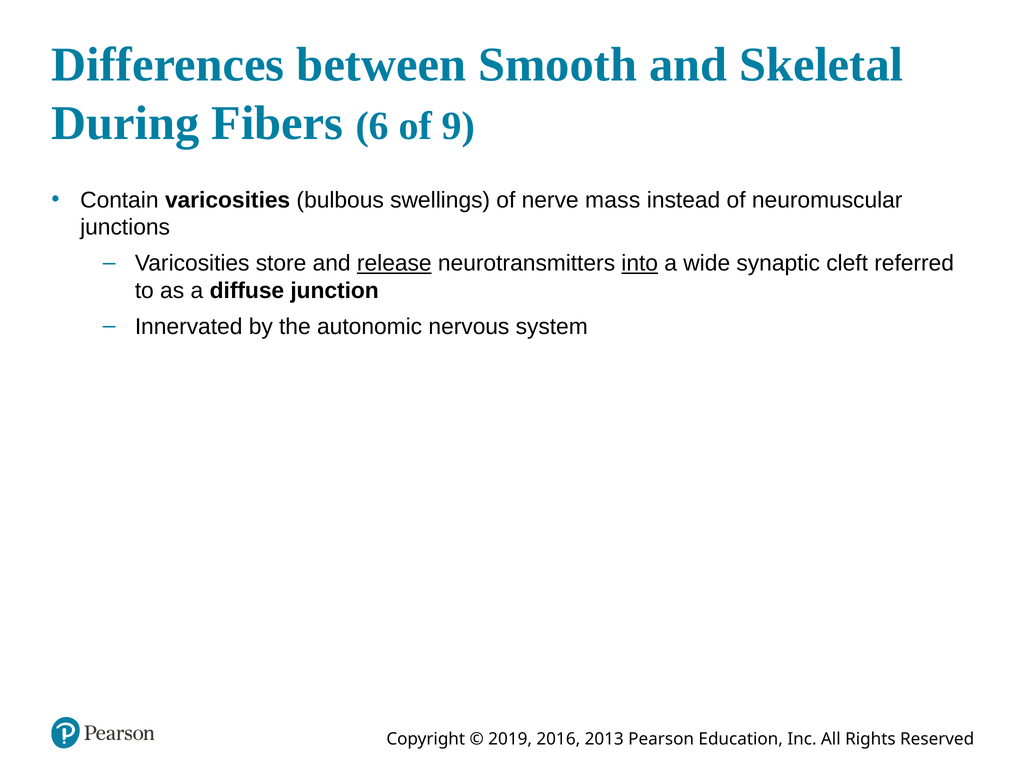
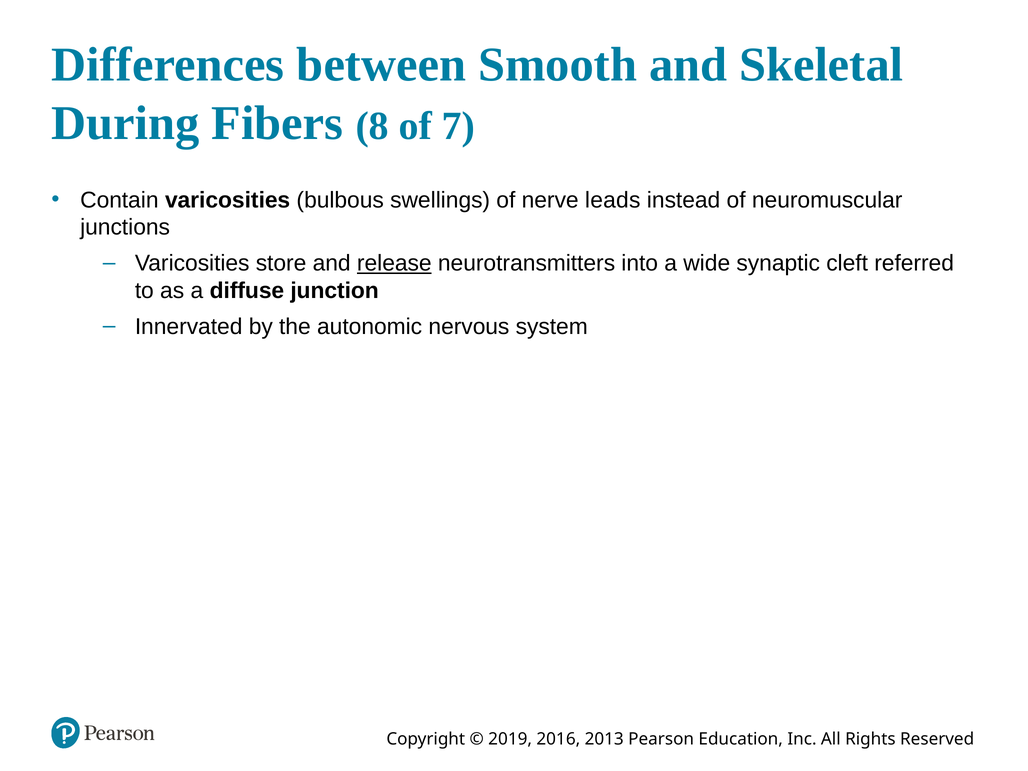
6: 6 -> 8
9: 9 -> 7
mass: mass -> leads
into underline: present -> none
